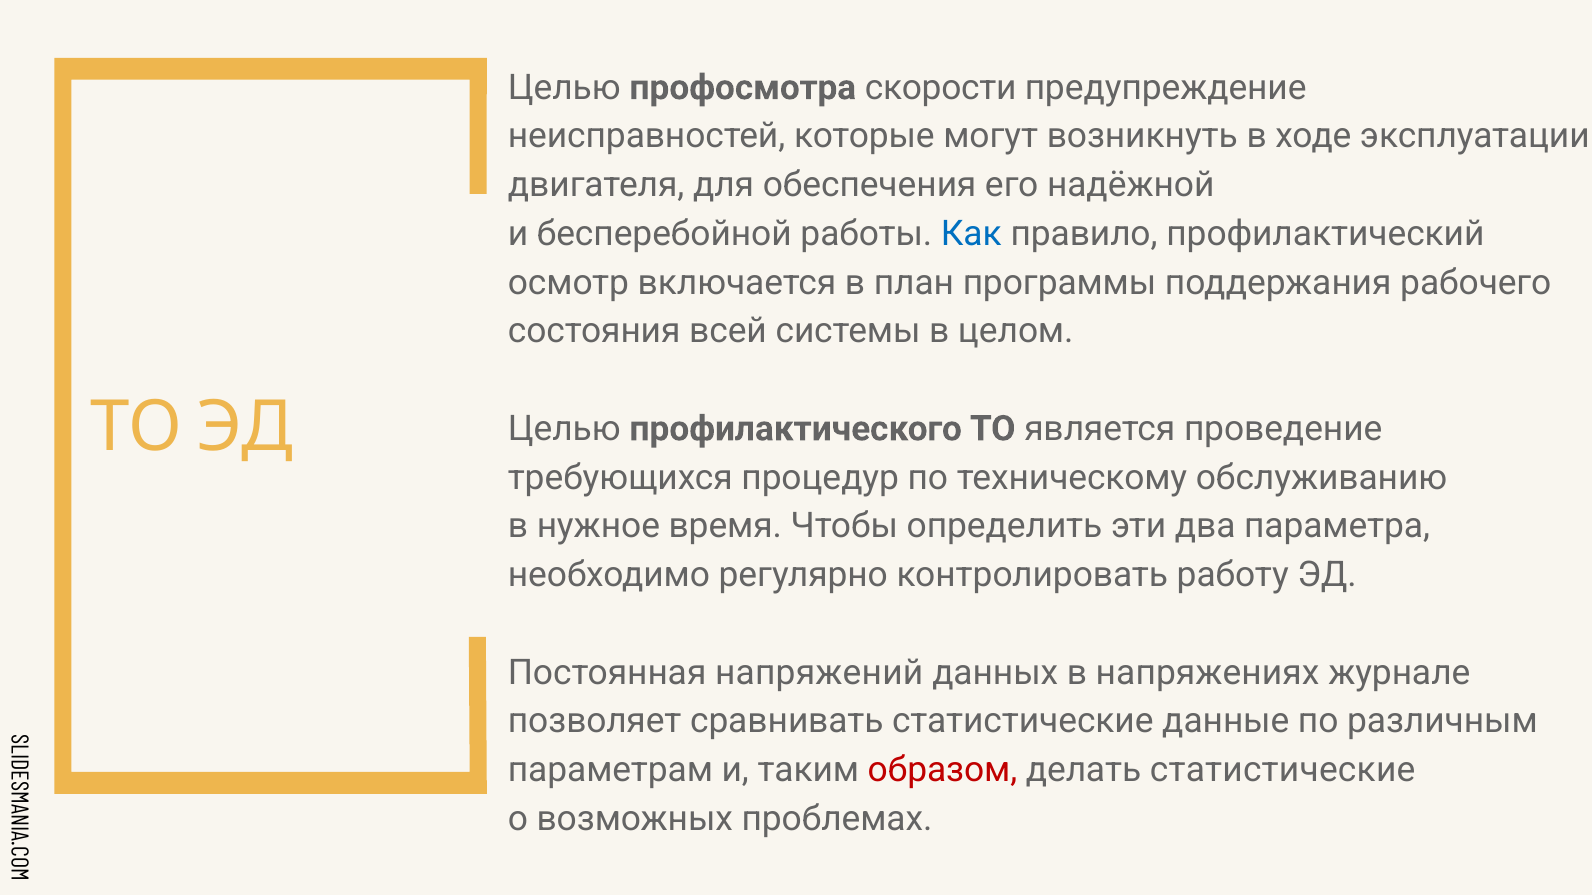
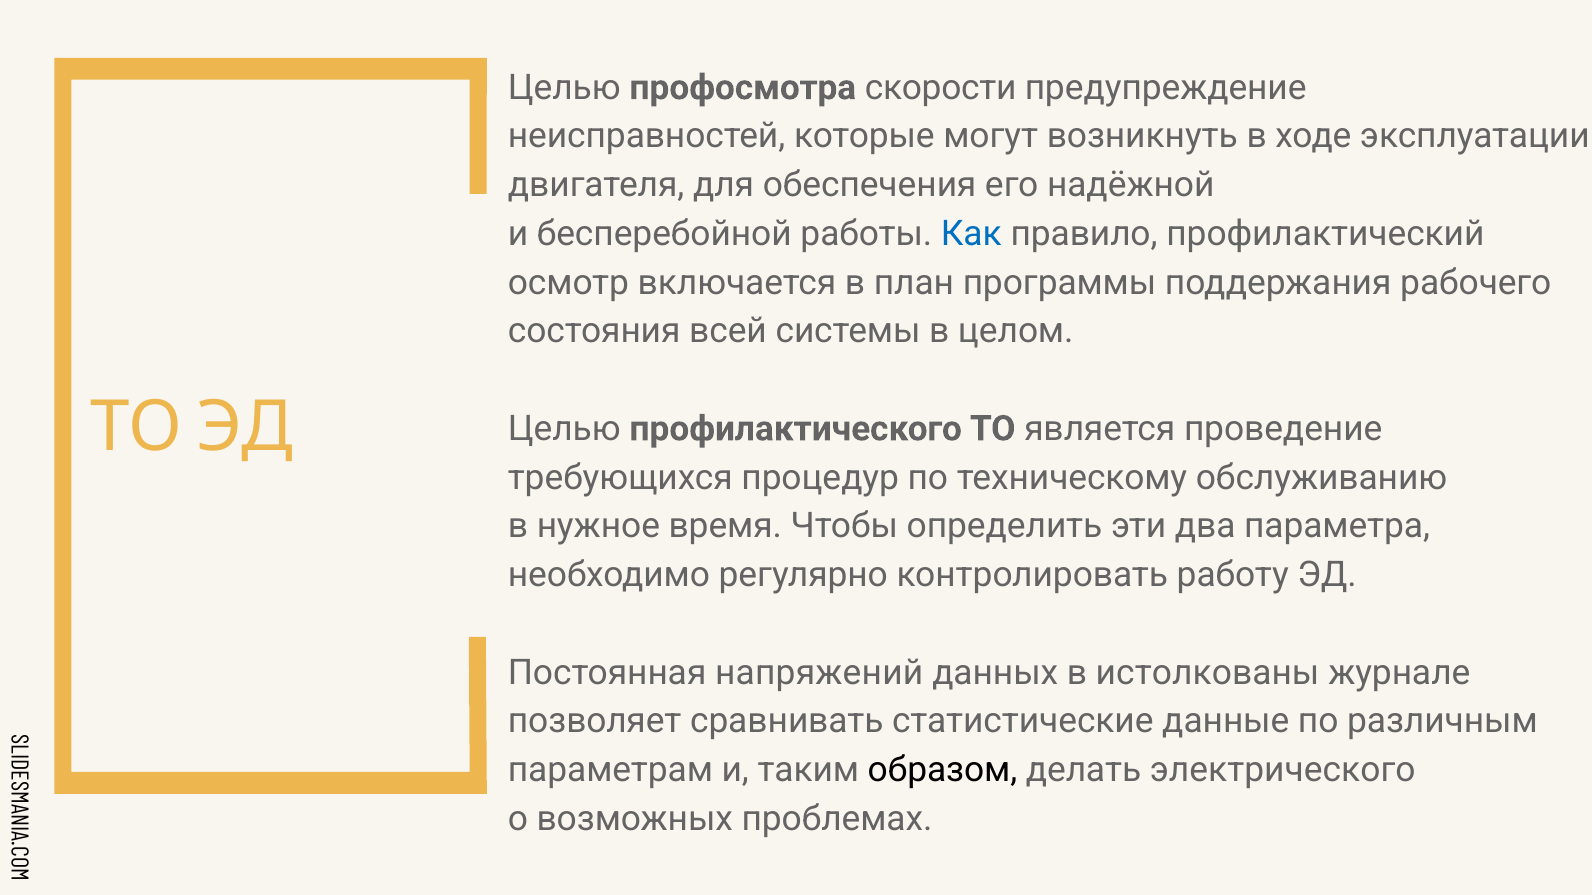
напряжениях: напряжениях -> истолкованы
образом colour: red -> black
делать статистические: статистические -> электрического
